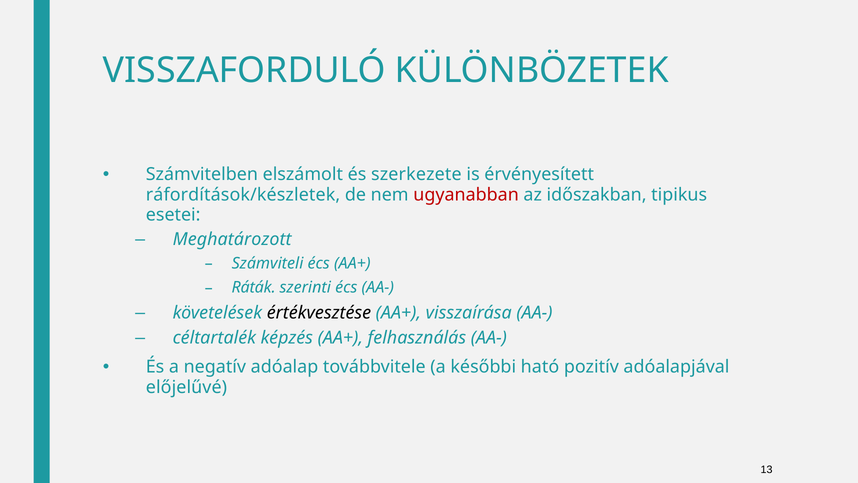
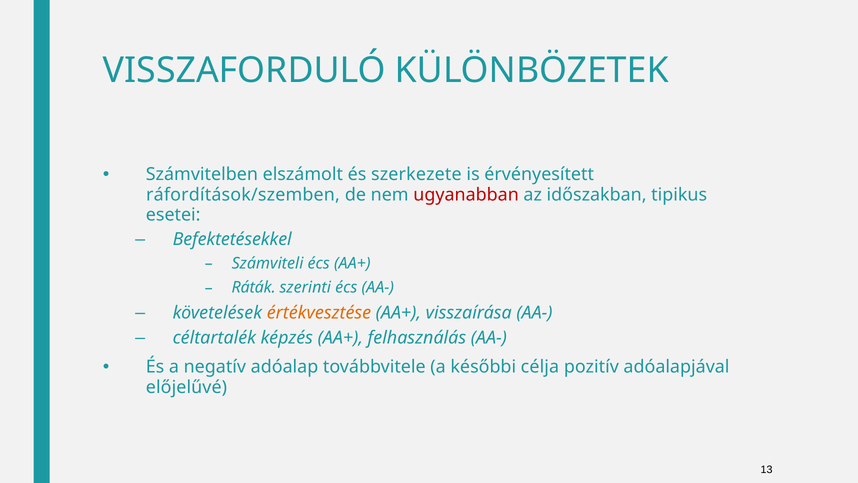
ráfordítások/készletek: ráfordítások/készletek -> ráfordítások/szemben
Meghatározott: Meghatározott -> Befektetésekkel
értékvesztése colour: black -> orange
ható: ható -> célja
